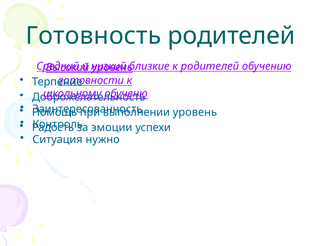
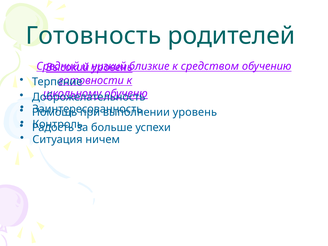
к родителей: родителей -> средством
эмоции: эмоции -> больше
нужно: нужно -> ничем
